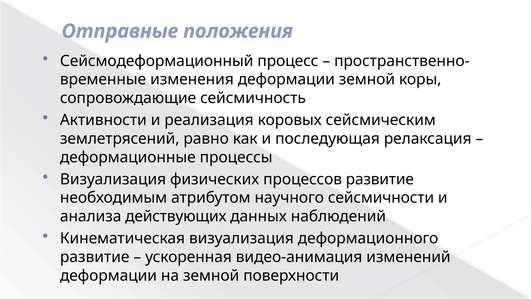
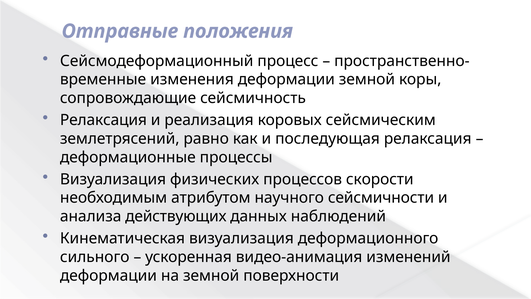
Активности at (103, 120): Активности -> Релаксация
процессов развитие: развитие -> скорости
развитие at (95, 257): развитие -> сильного
